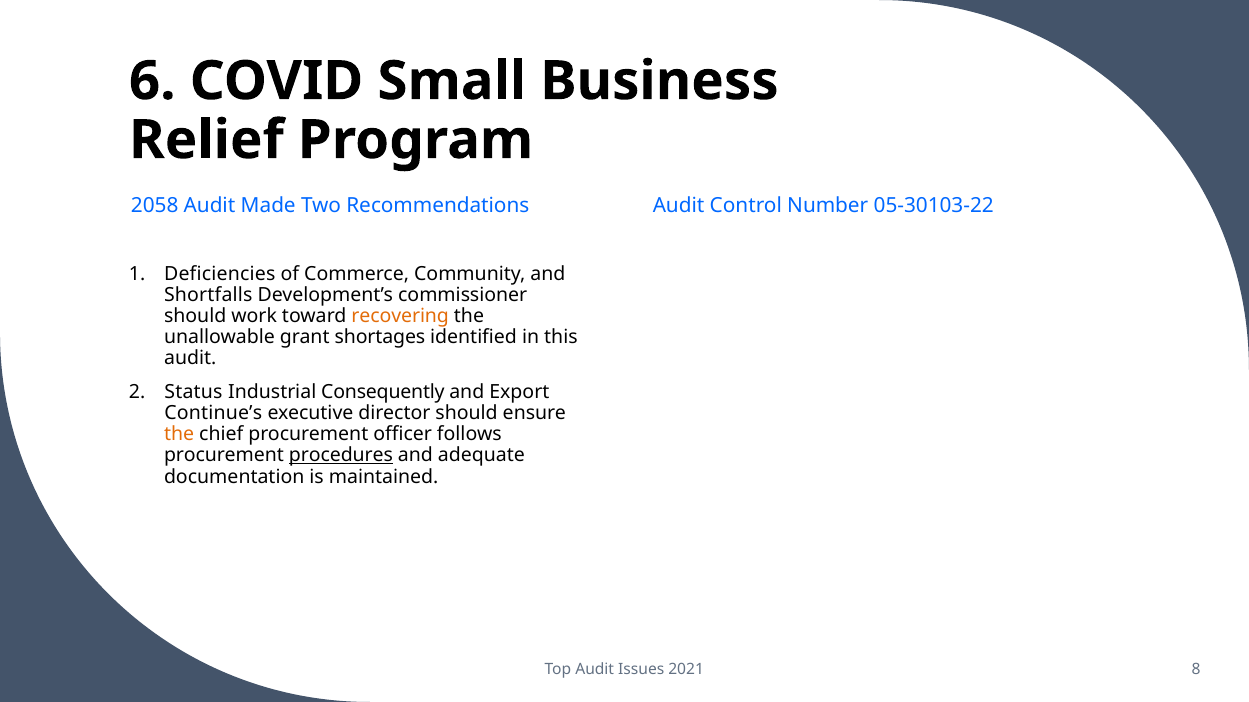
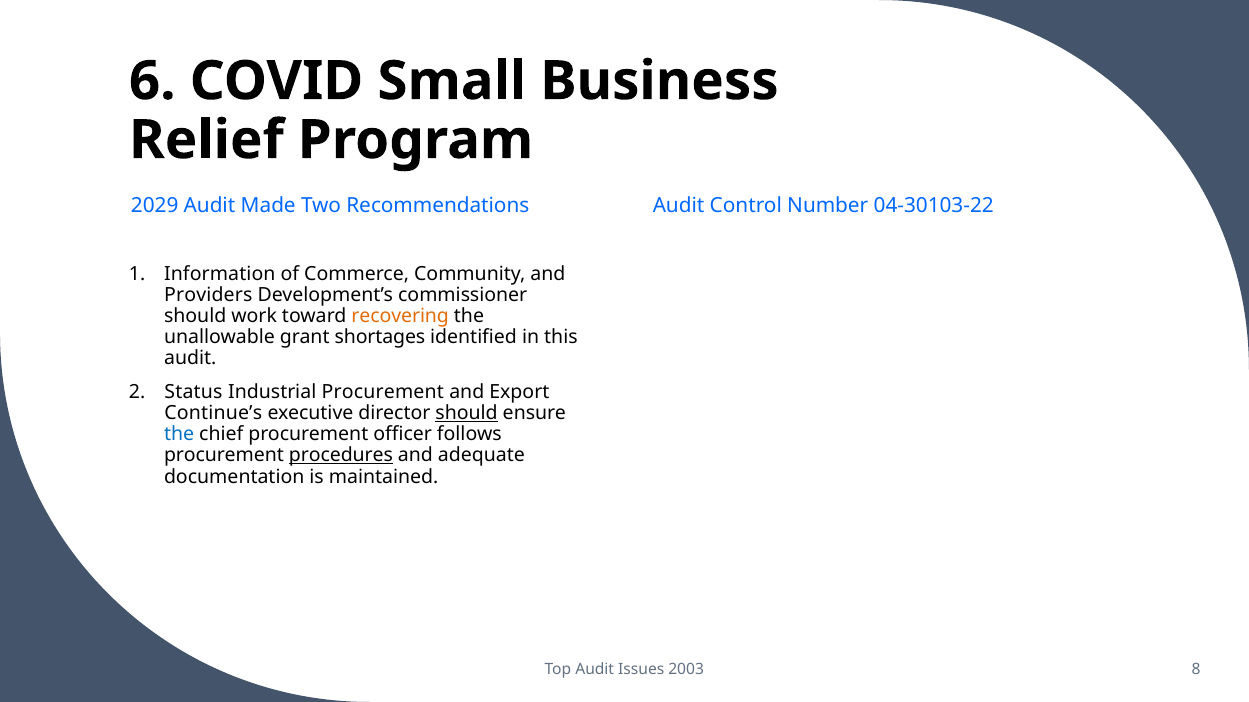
2058: 2058 -> 2029
05-30103-22: 05-30103-22 -> 04-30103-22
Deficiencies: Deficiencies -> Information
Shortfalls: Shortfalls -> Providers
Industrial Consequently: Consequently -> Procurement
should at (467, 414) underline: none -> present
the at (179, 435) colour: orange -> blue
2021: 2021 -> 2003
